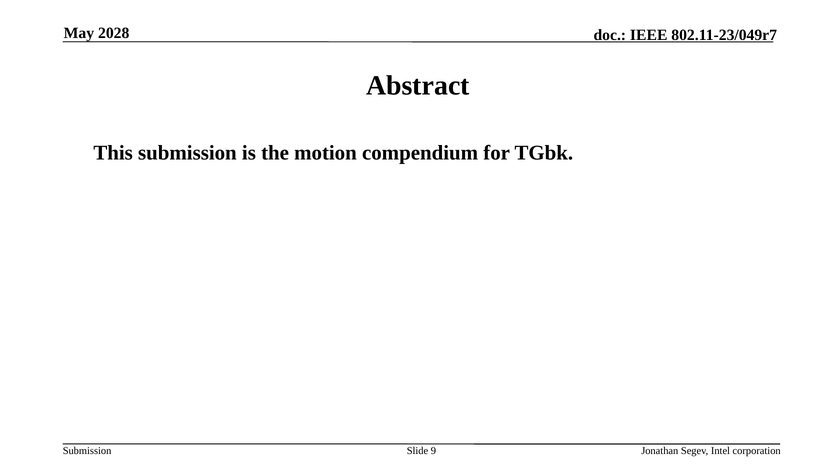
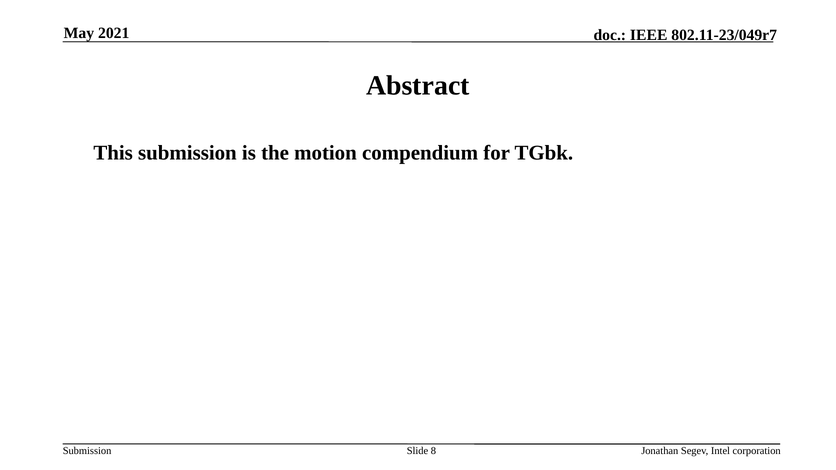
2028: 2028 -> 2021
9: 9 -> 8
